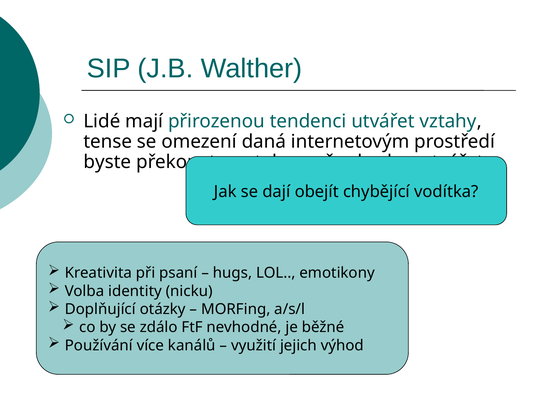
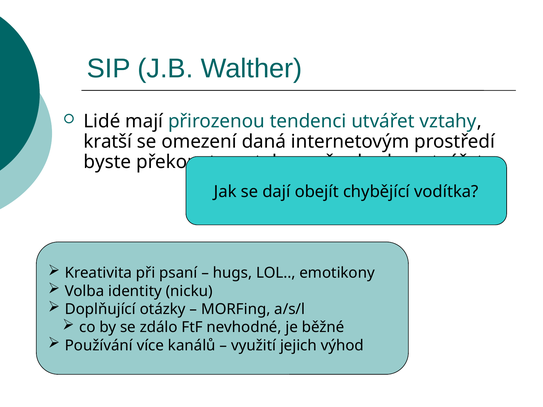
tense: tense -> kratší
